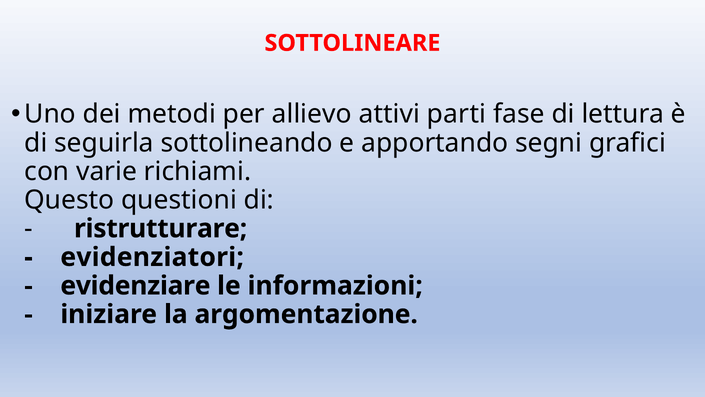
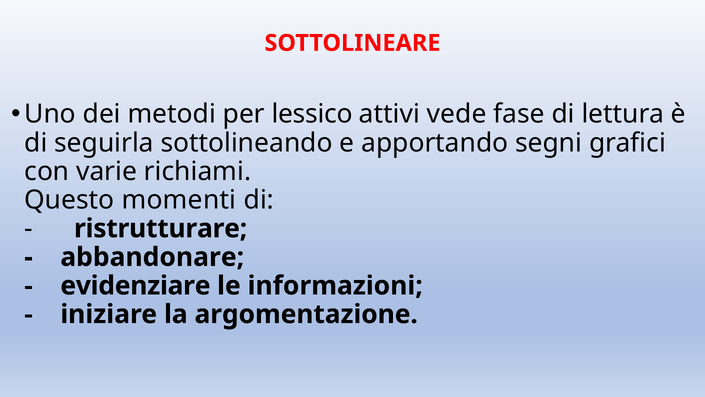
allievo: allievo -> lessico
parti: parti -> vede
questioni: questioni -> momenti
evidenziatori: evidenziatori -> abbandonare
